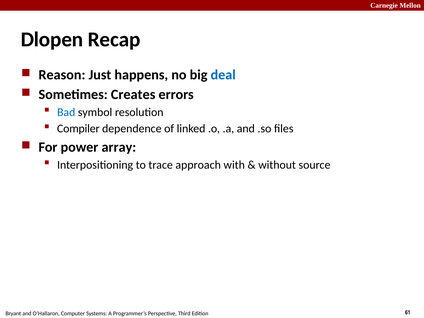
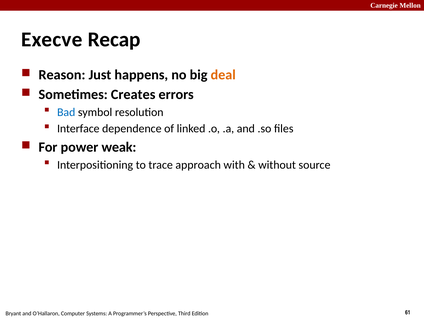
Dlopen: Dlopen -> Execve
deal colour: blue -> orange
Compiler: Compiler -> Interface
array: array -> weak
